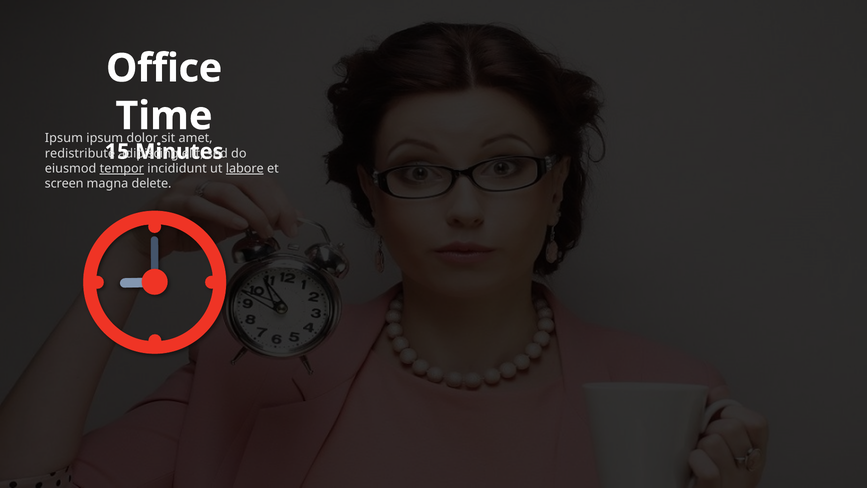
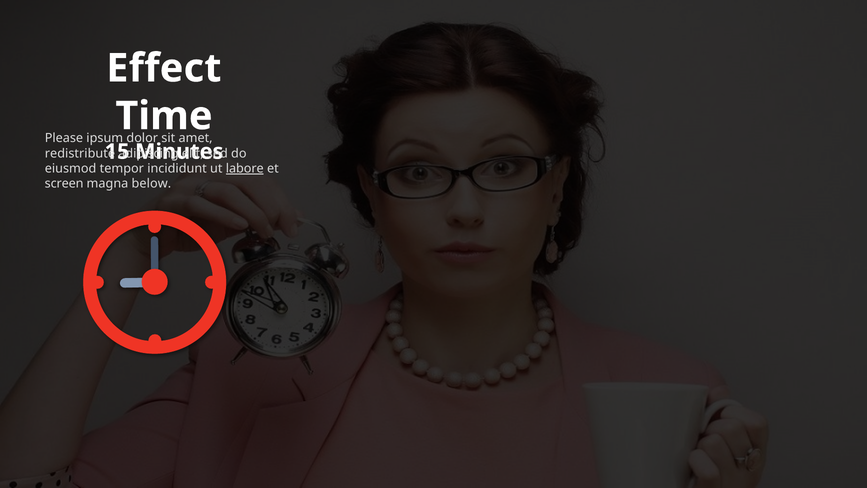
Office: Office -> Effect
Ipsum at (64, 138): Ipsum -> Please
tempor underline: present -> none
delete: delete -> below
